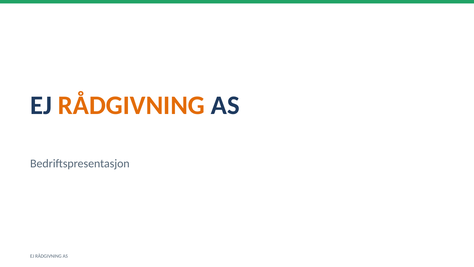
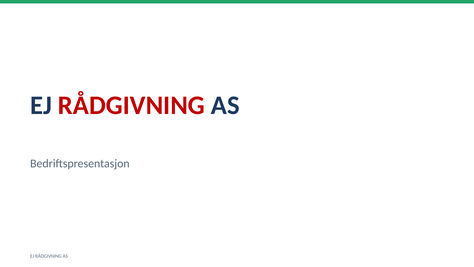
RÅDGIVNING at (131, 105) colour: orange -> red
